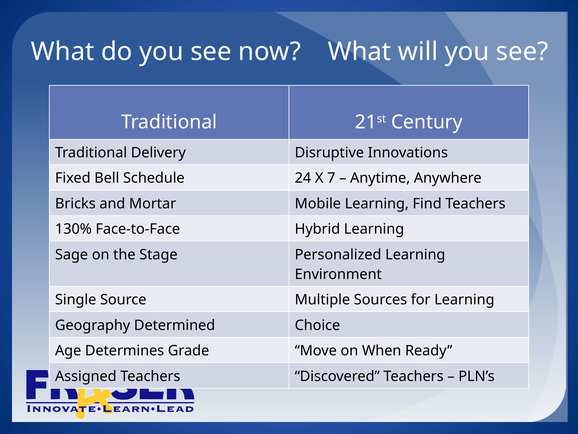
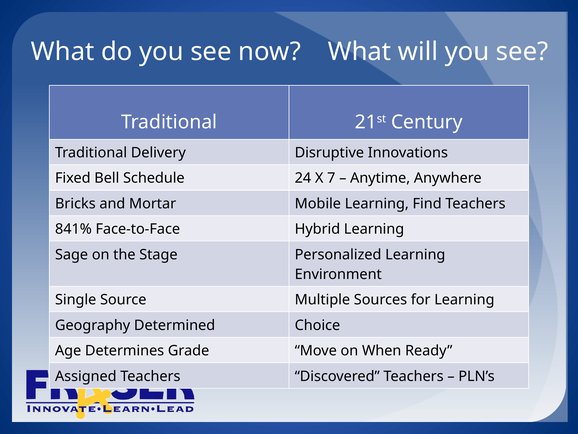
130%: 130% -> 841%
